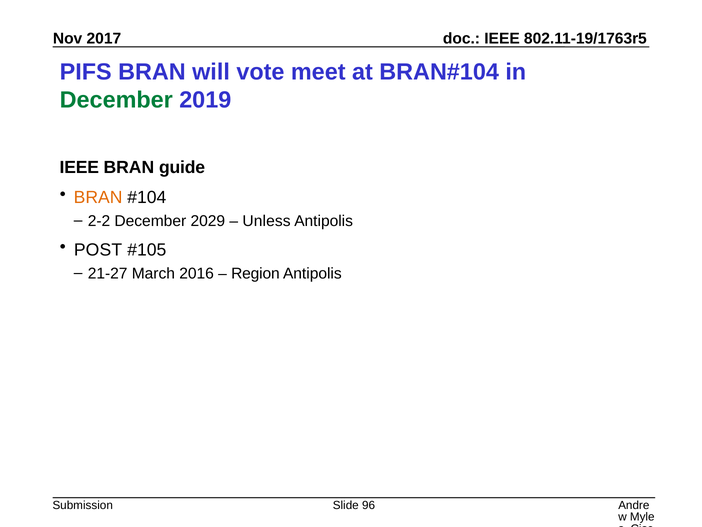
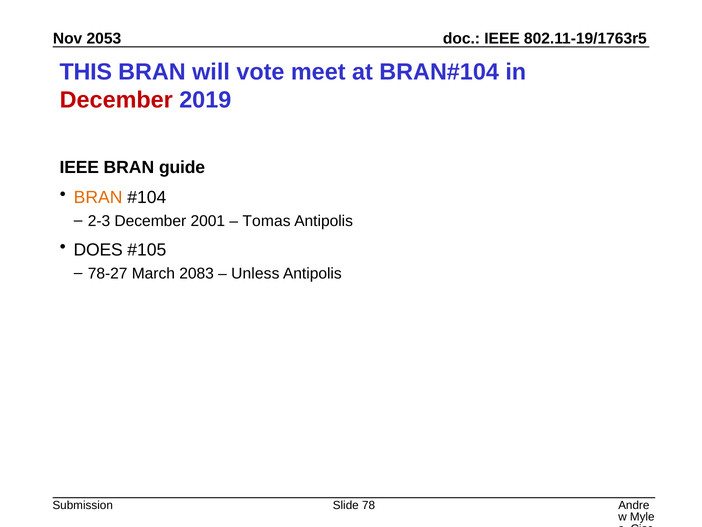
2017: 2017 -> 2053
PIFS: PIFS -> THIS
December at (116, 100) colour: green -> red
2-2: 2-2 -> 2-3
2029: 2029 -> 2001
Unless: Unless -> Tomas
POST: POST -> DOES
21-27: 21-27 -> 78-27
2016: 2016 -> 2083
Region: Region -> Unless
96: 96 -> 78
